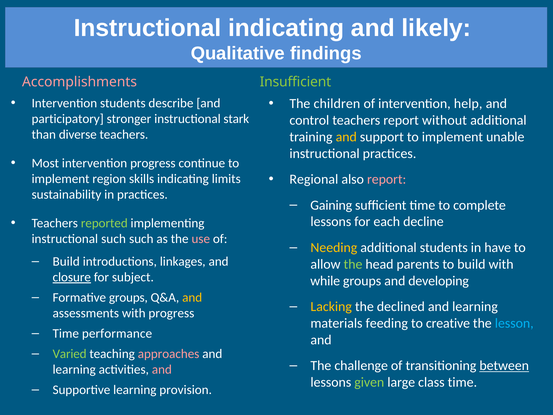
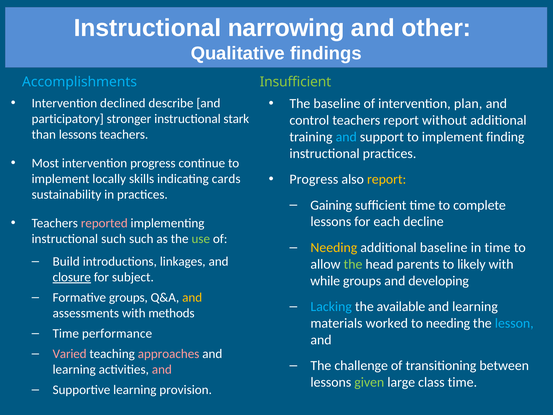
Instructional indicating: indicating -> narrowing
likely: likely -> other
Accomplishments colour: pink -> light blue
Intervention students: students -> declined
The children: children -> baseline
help: help -> plan
than diverse: diverse -> lessons
and at (346, 137) colour: yellow -> light blue
unable: unable -> finding
Regional at (314, 179): Regional -> Progress
report at (387, 179) colour: pink -> yellow
region: region -> locally
limits: limits -> cards
reported colour: light green -> pink
use colour: pink -> light green
additional students: students -> baseline
in have: have -> time
to build: build -> likely
Lacking colour: yellow -> light blue
declined: declined -> available
with progress: progress -> methods
feeding: feeding -> worked
to creative: creative -> needing
Varied colour: light green -> pink
between underline: present -> none
